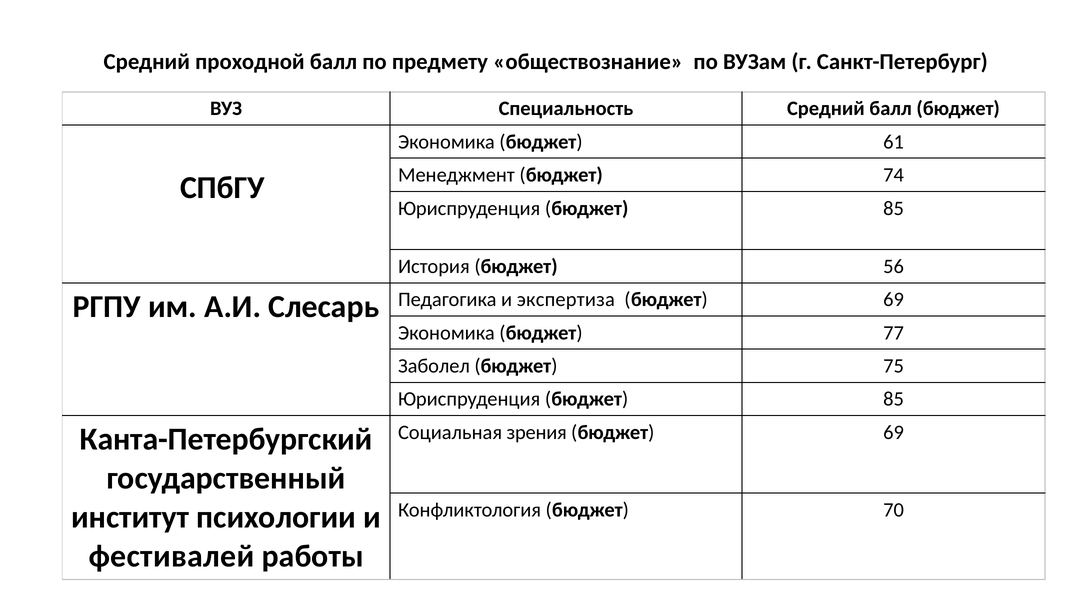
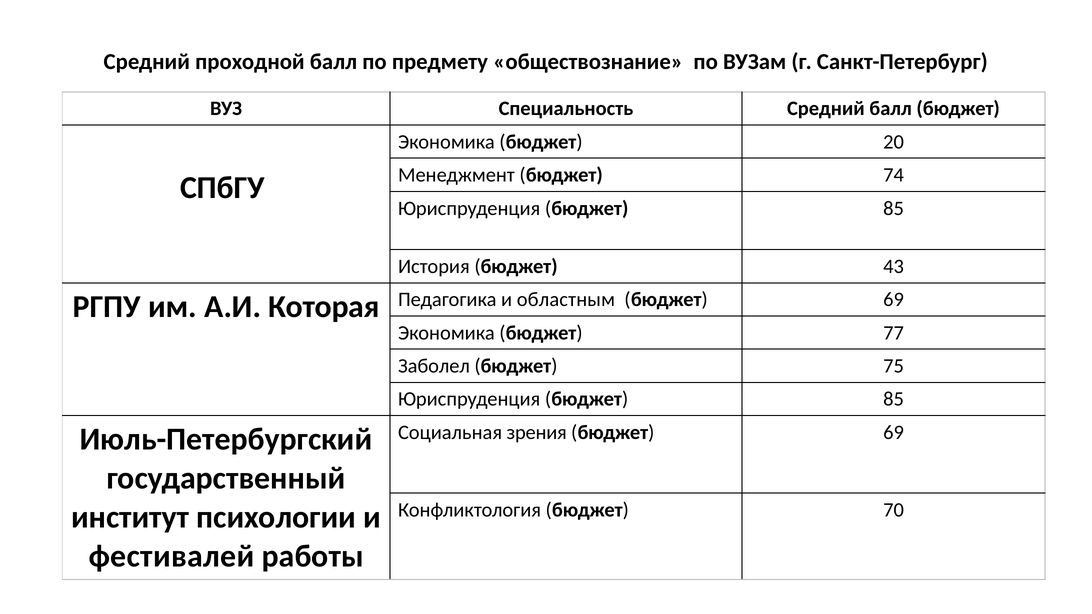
61: 61 -> 20
56: 56 -> 43
Слесарь: Слесарь -> Которая
экспертиза: экспертиза -> областным
Канта-Петербургский: Канта-Петербургский -> Июль-Петербургский
